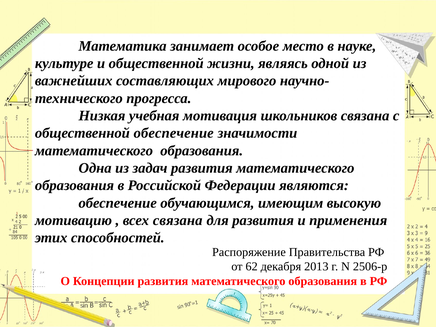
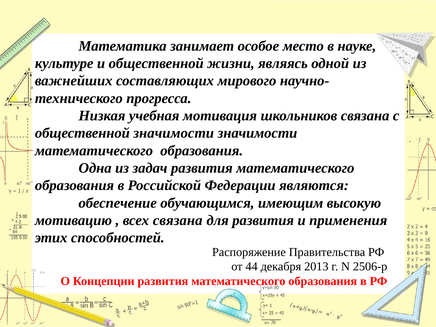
общественной обеспечение: обеспечение -> значимости
62: 62 -> 44
